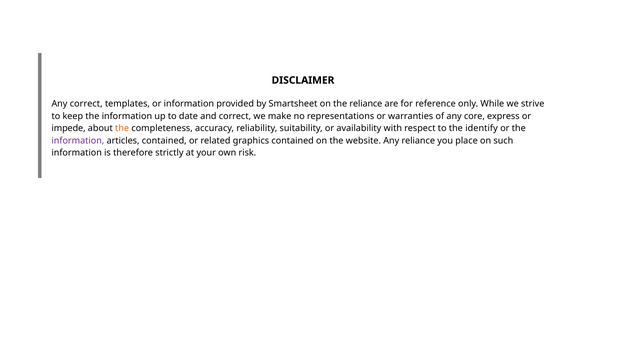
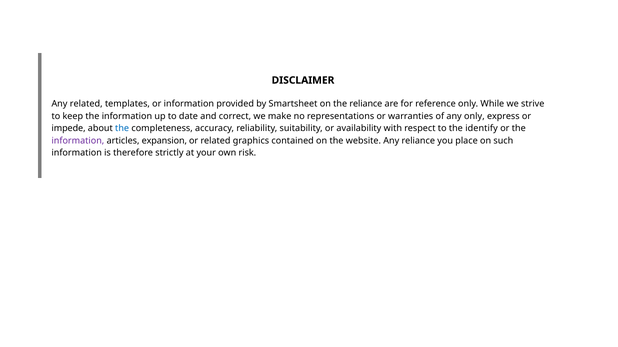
Any correct: correct -> related
any core: core -> only
the at (122, 129) colour: orange -> blue
articles contained: contained -> expansion
